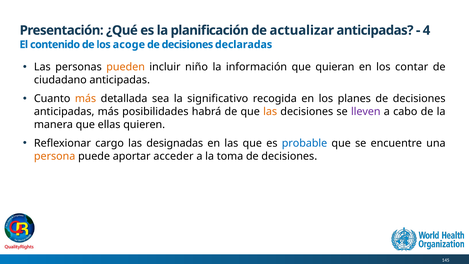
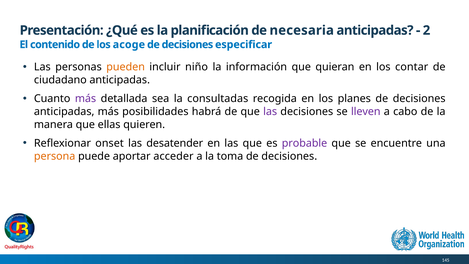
actualizar: actualizar -> necesaria
4: 4 -> 2
declaradas: declaradas -> especificar
más at (86, 99) colour: orange -> purple
significativo: significativo -> consultadas
las at (270, 112) colour: orange -> purple
cargo: cargo -> onset
designadas: designadas -> desatender
probable colour: blue -> purple
